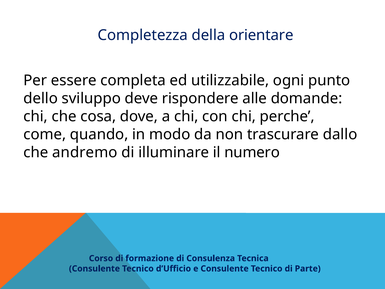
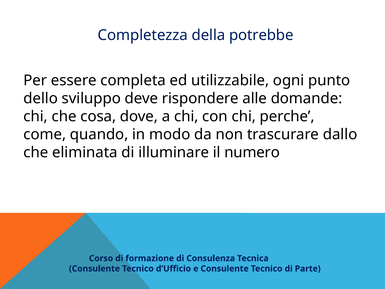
orientare: orientare -> potrebbe
andremo: andremo -> eliminata
